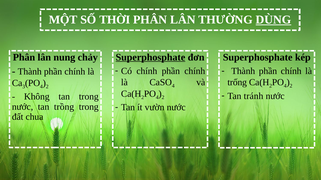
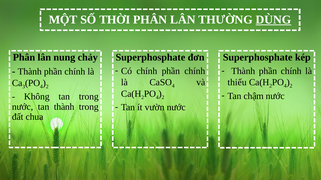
Superphosphate at (150, 57) underline: present -> none
trống: trống -> thiếu
tránh: tránh -> chậm
tan trồng: trồng -> thành
